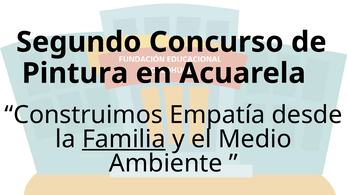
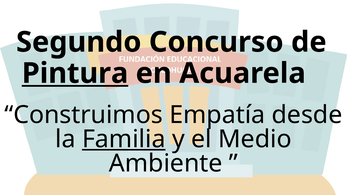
Pintura underline: none -> present
